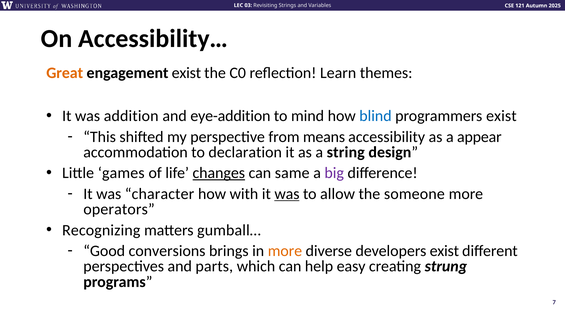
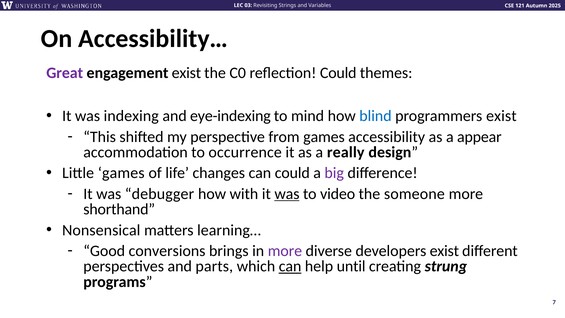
Great colour: orange -> purple
reflection Learn: Learn -> Could
addition: addition -> indexing
eye-addition: eye-addition -> eye-indexing
from means: means -> games
declaration: declaration -> occurrence
string: string -> really
changes underline: present -> none
can same: same -> could
character: character -> debugger
allow: allow -> video
operators: operators -> shorthand
Recognizing: Recognizing -> Nonsensical
gumball…: gumball… -> learning…
more at (285, 251) colour: orange -> purple
can at (290, 266) underline: none -> present
easy: easy -> until
